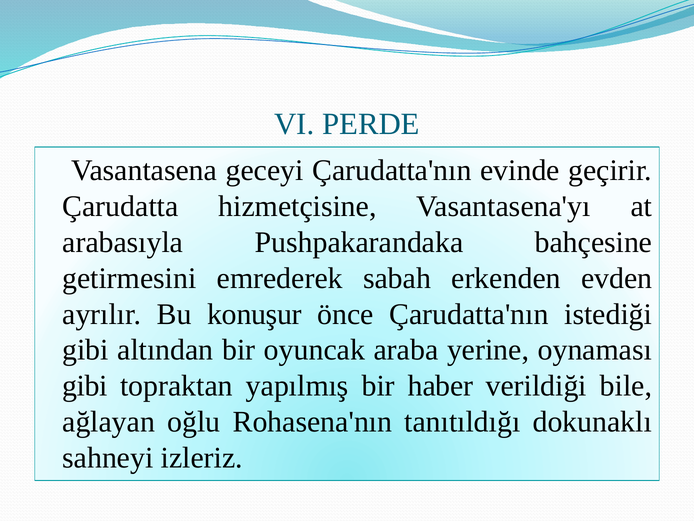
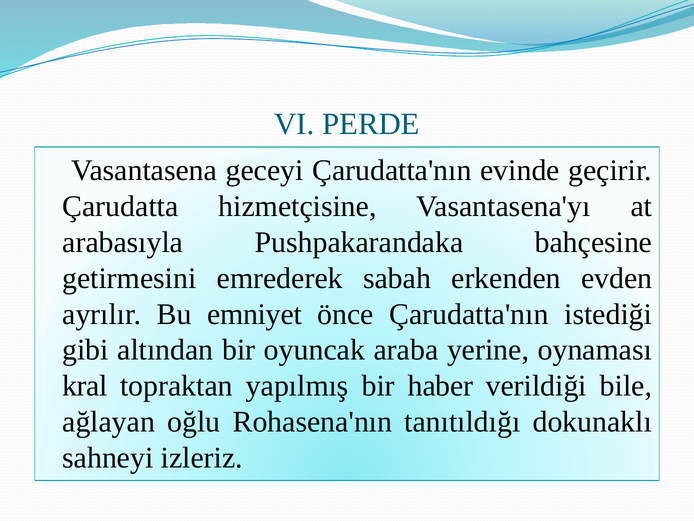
konuşur: konuşur -> emniyet
gibi at (85, 386): gibi -> kral
